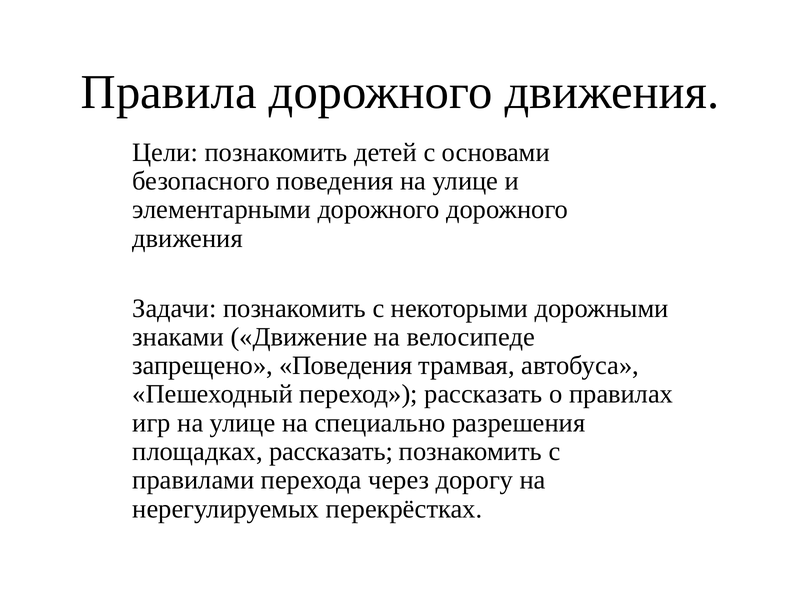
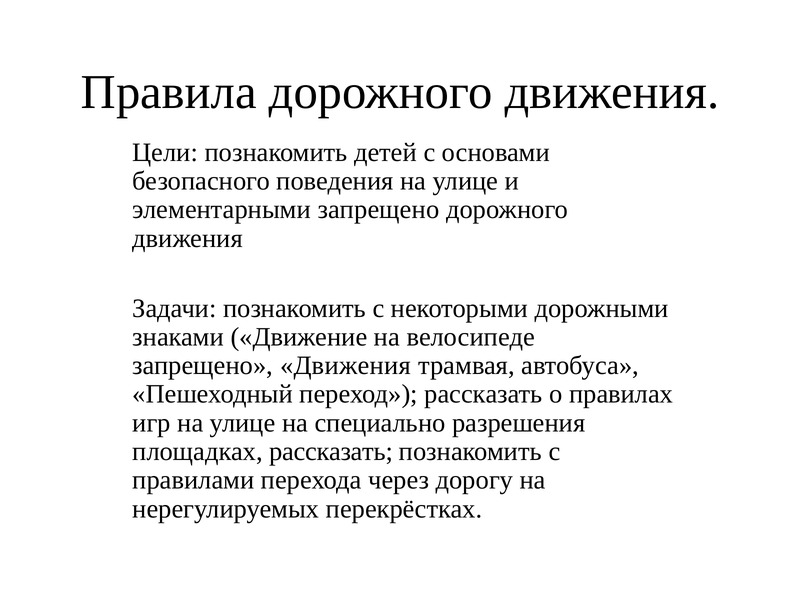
элементарными дорожного: дорожного -> запрещено
запрещено Поведения: Поведения -> Движения
